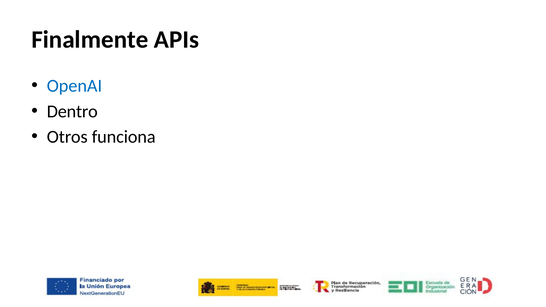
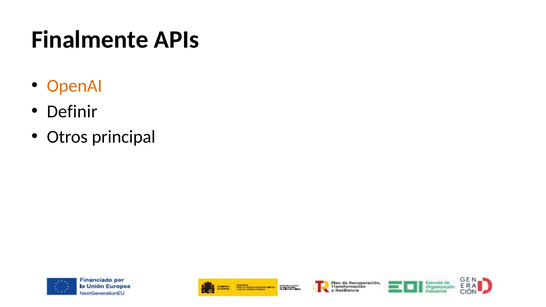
OpenAI colour: blue -> orange
Dentro: Dentro -> Definir
funciona: funciona -> principal
